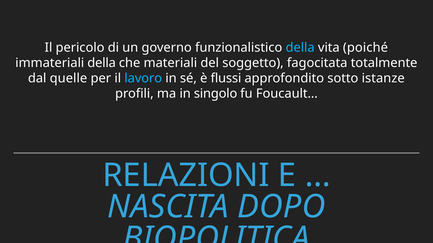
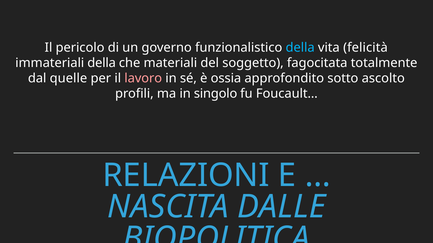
poiché: poiché -> felicità
lavoro colour: light blue -> pink
flussi: flussi -> ossia
istanze: istanze -> ascolto
DOPO: DOPO -> DALLE
